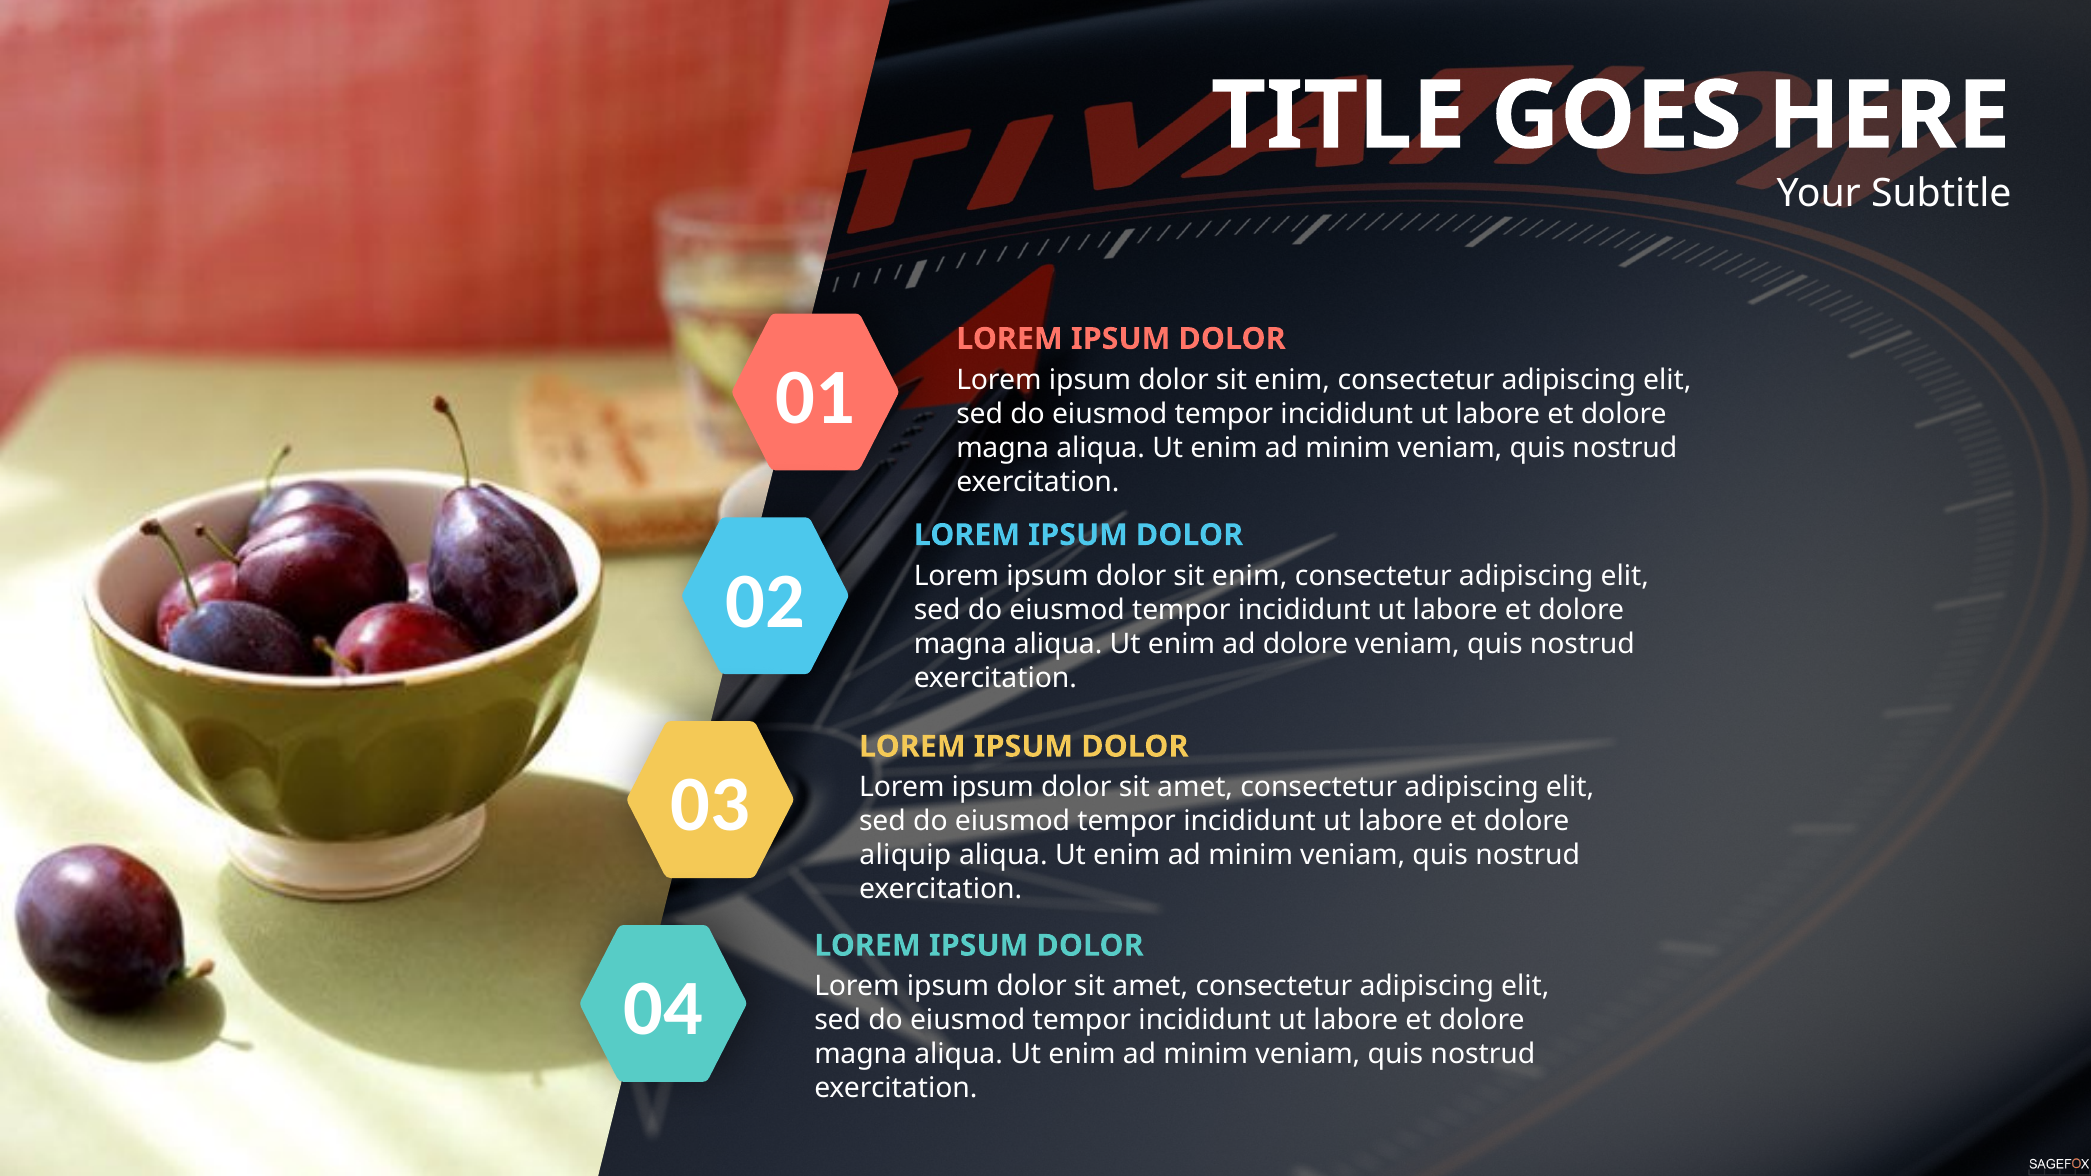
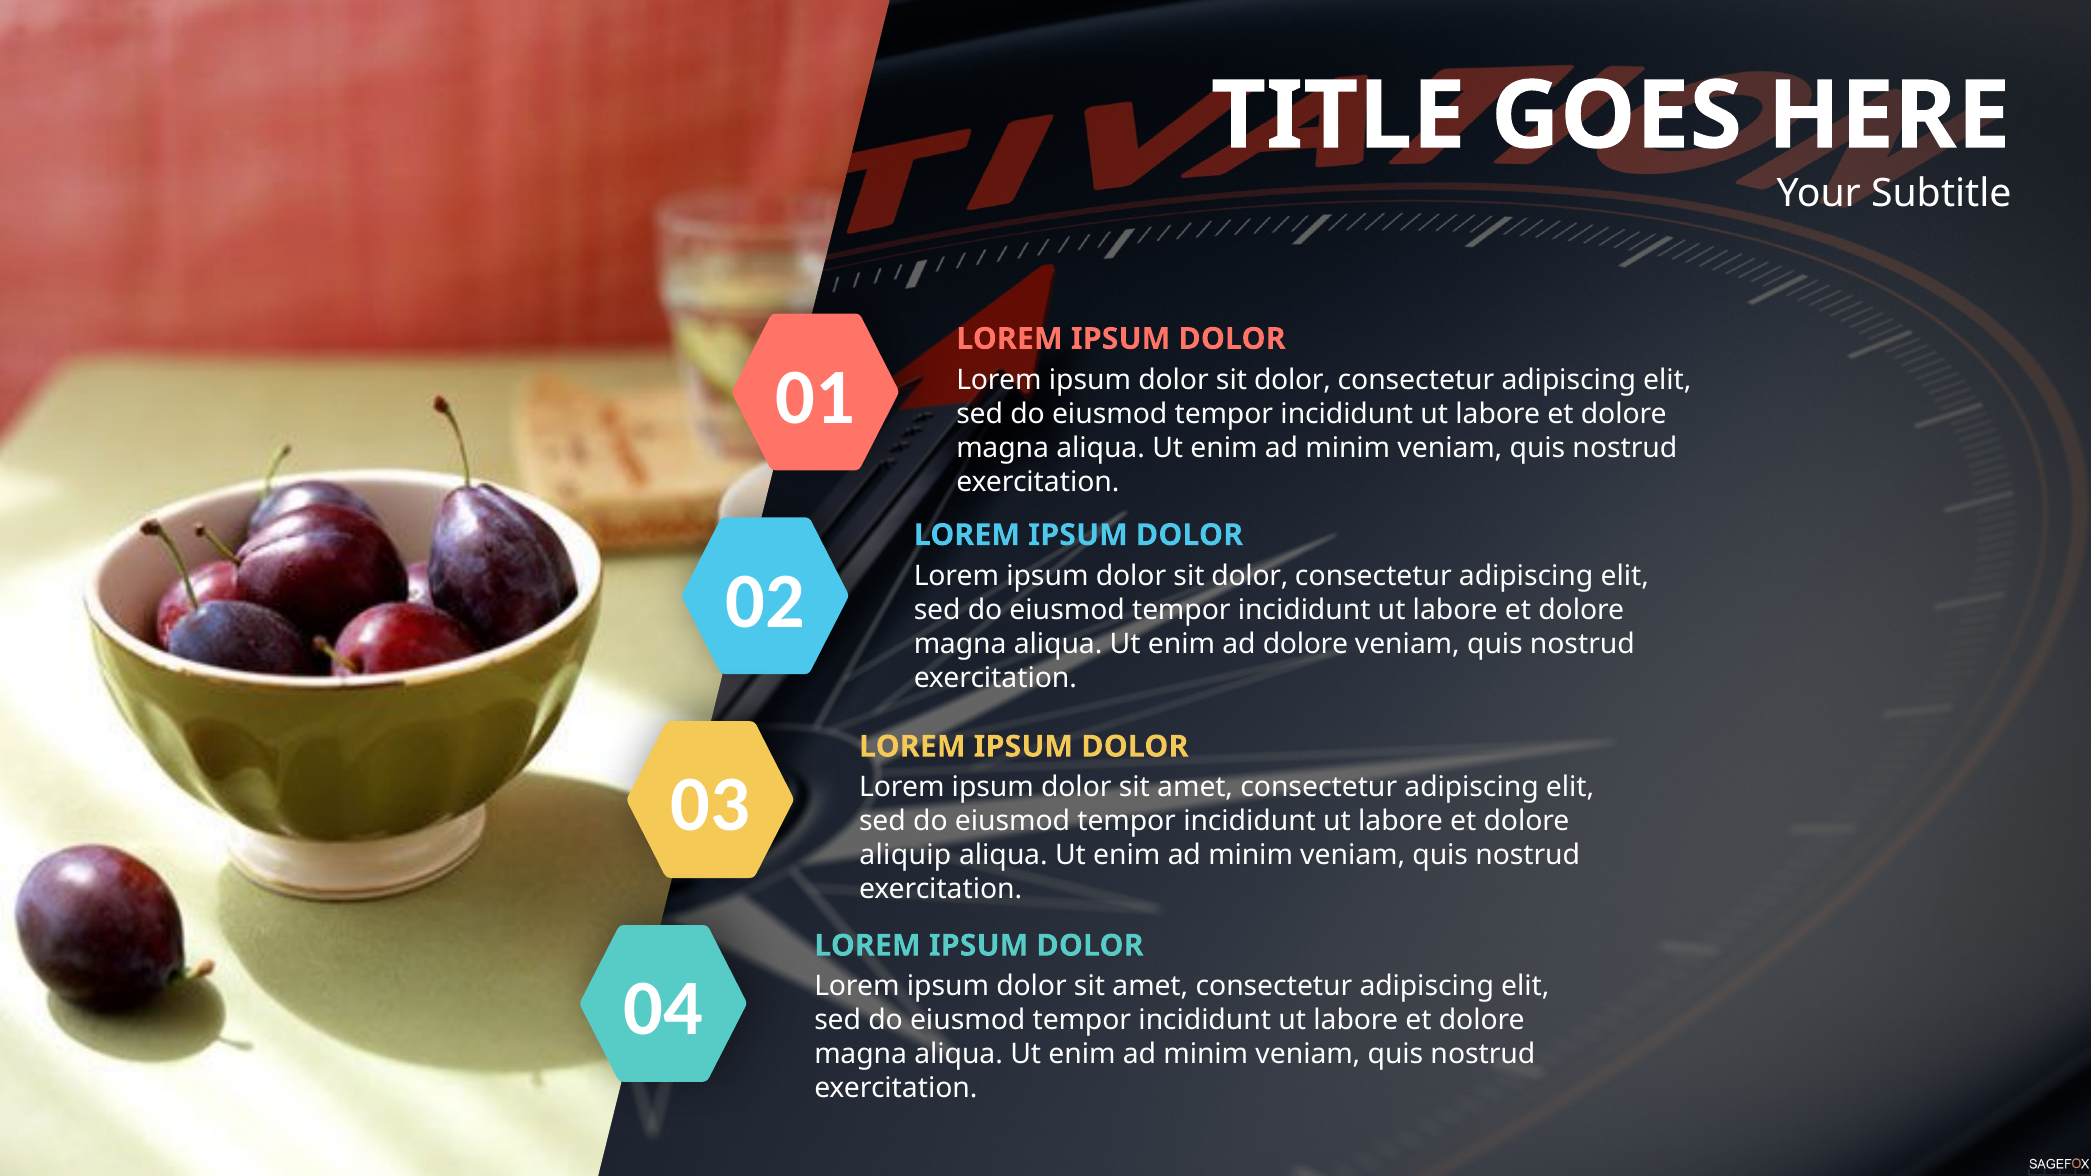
enim at (1292, 380): enim -> dolor
enim at (1250, 576): enim -> dolor
